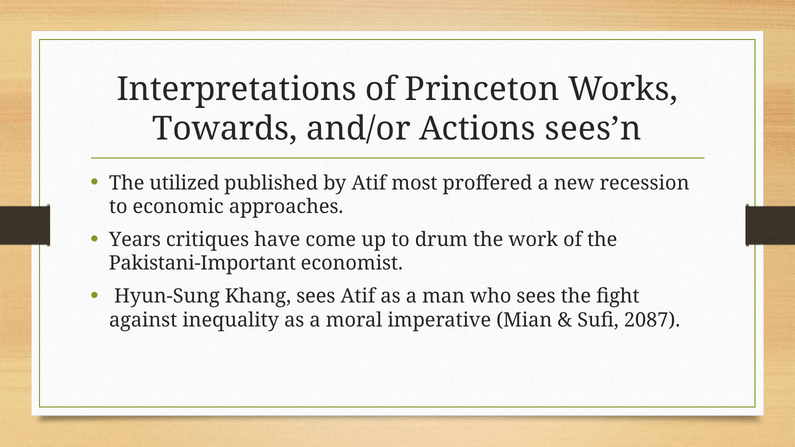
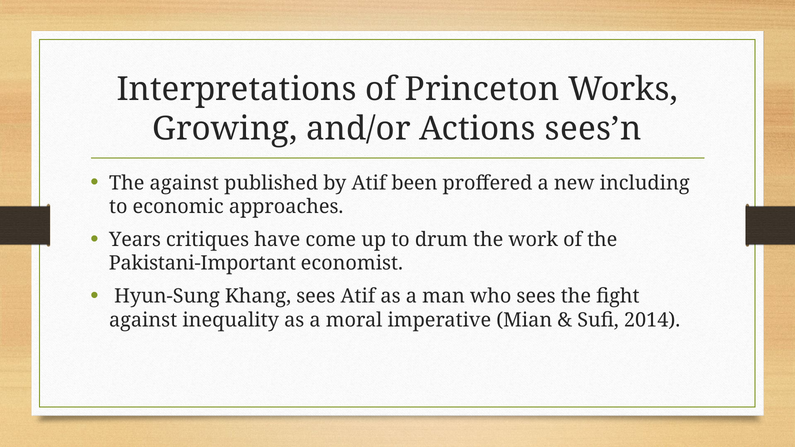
Towards: Towards -> Growing
The utilized: utilized -> against
most: most -> been
recession: recession -> including
2087: 2087 -> 2014
